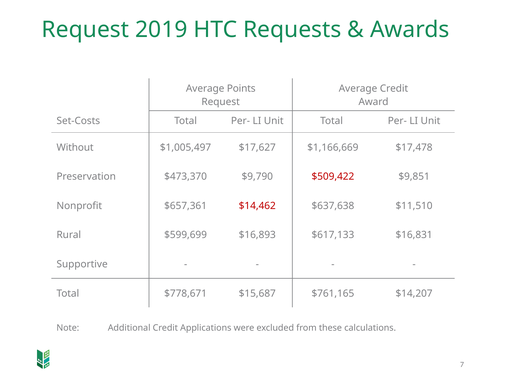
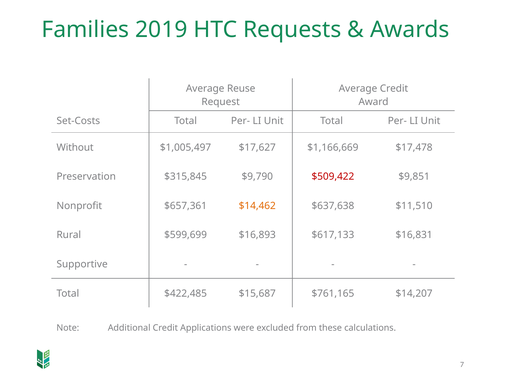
Request at (85, 30): Request -> Families
Points: Points -> Reuse
$473,370: $473,370 -> $315,845
$14,462 colour: red -> orange
$778,671: $778,671 -> $422,485
